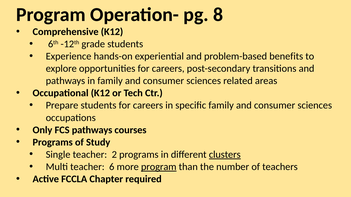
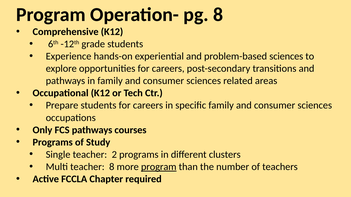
problem-based benefits: benefits -> sciences
clusters underline: present -> none
teacher 6: 6 -> 8
